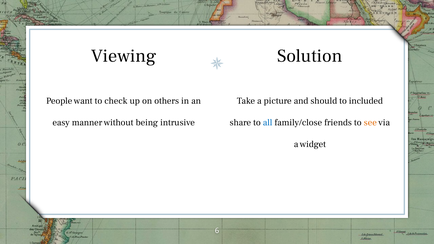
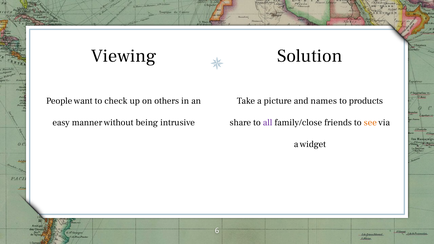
should: should -> names
included: included -> products
all colour: blue -> purple
